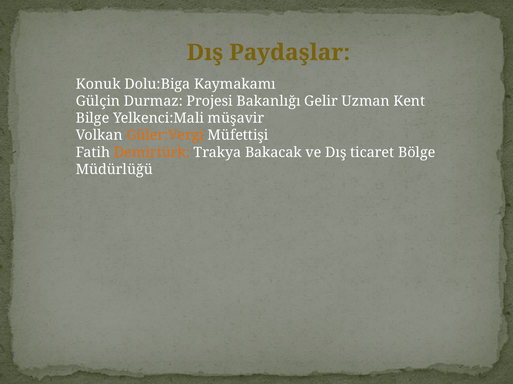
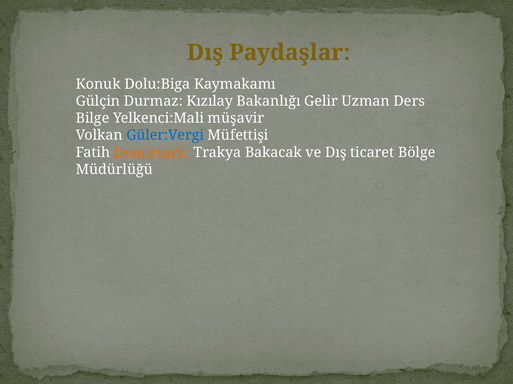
Projesi: Projesi -> Kızılay
Kent: Kent -> Ders
Güler:Vergi colour: orange -> blue
